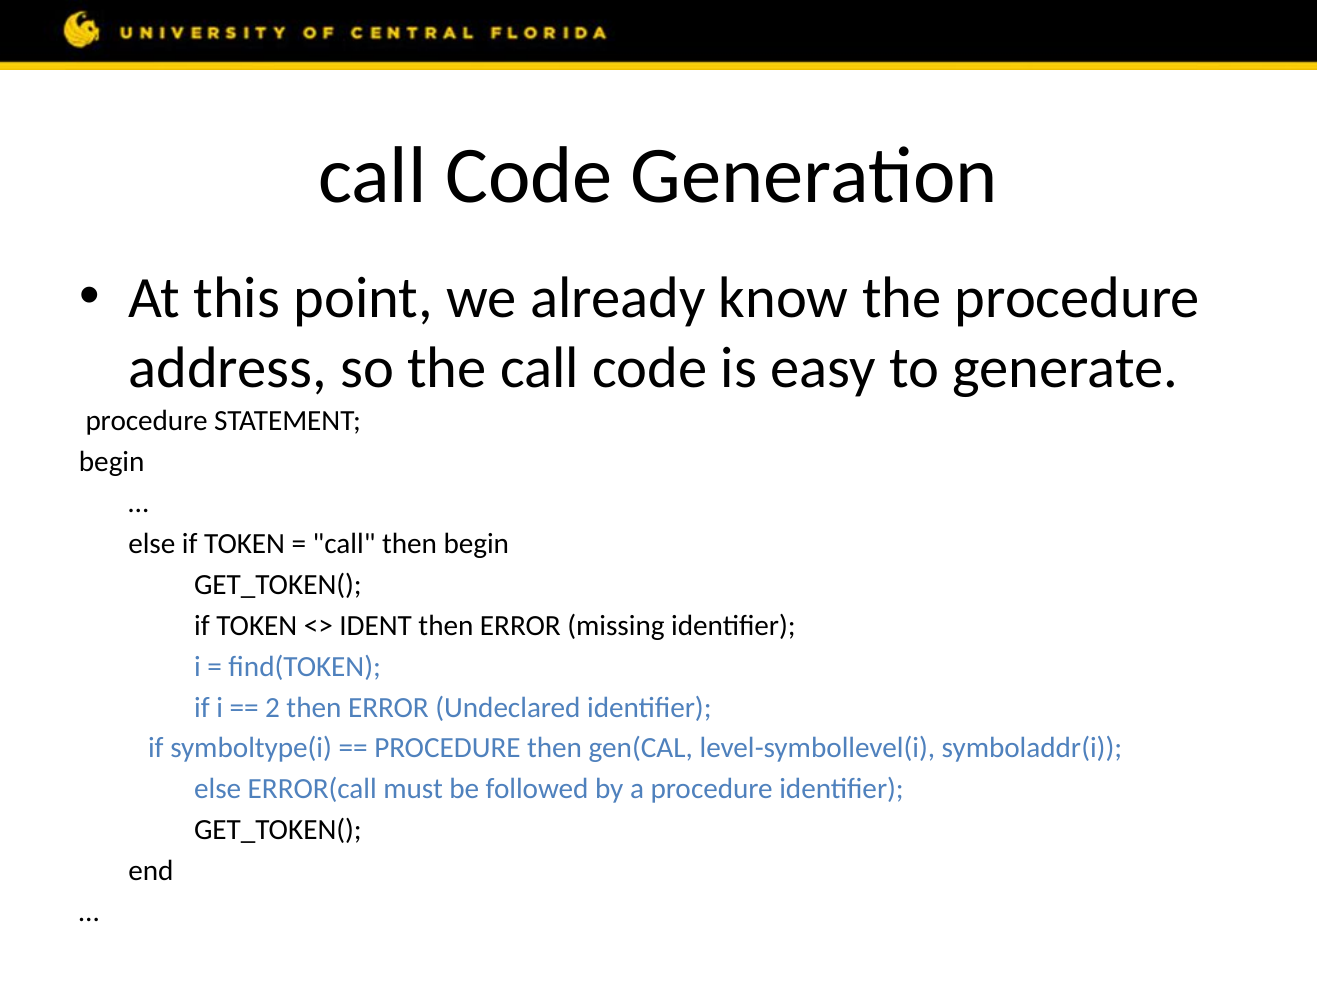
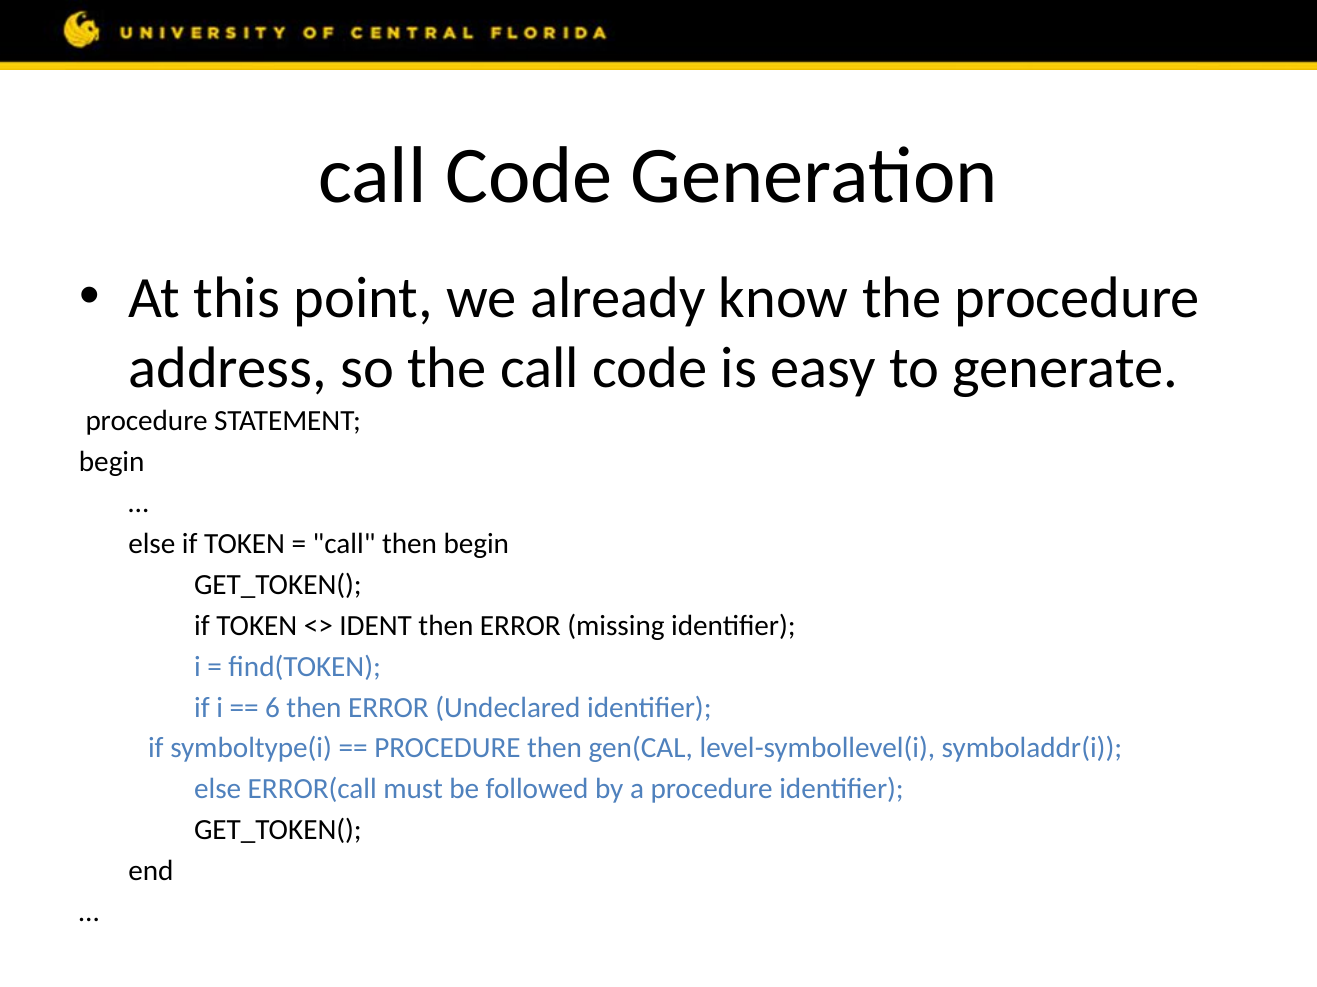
2: 2 -> 6
